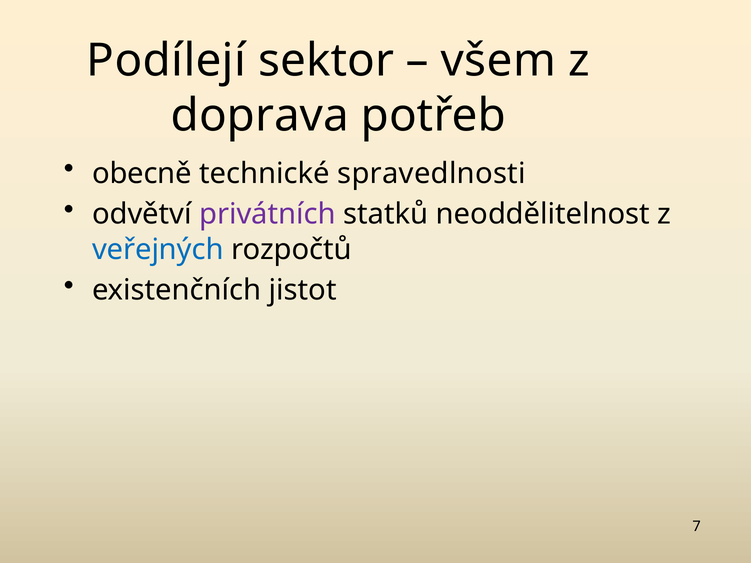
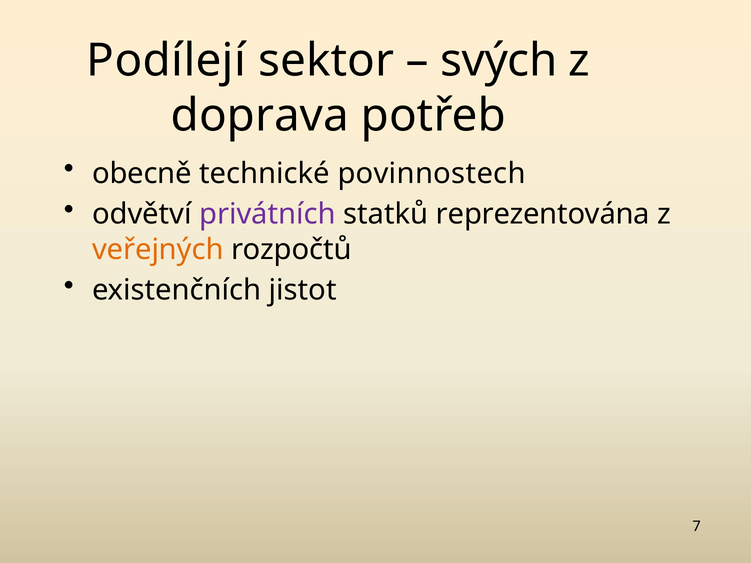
všem: všem -> svých
spravedlnosti: spravedlnosti -> povinnostech
neoddělitelnost: neoddělitelnost -> reprezentována
veřejných colour: blue -> orange
